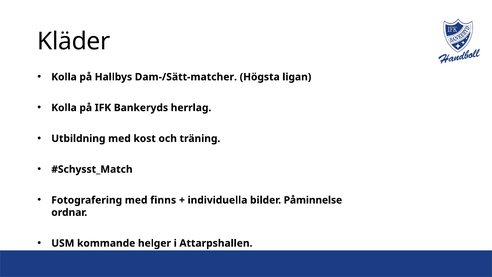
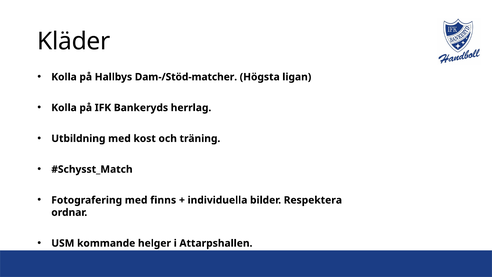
Dam-/Sätt-matcher: Dam-/Sätt-matcher -> Dam-/Stöd-matcher
Påminnelse: Påminnelse -> Respektera
